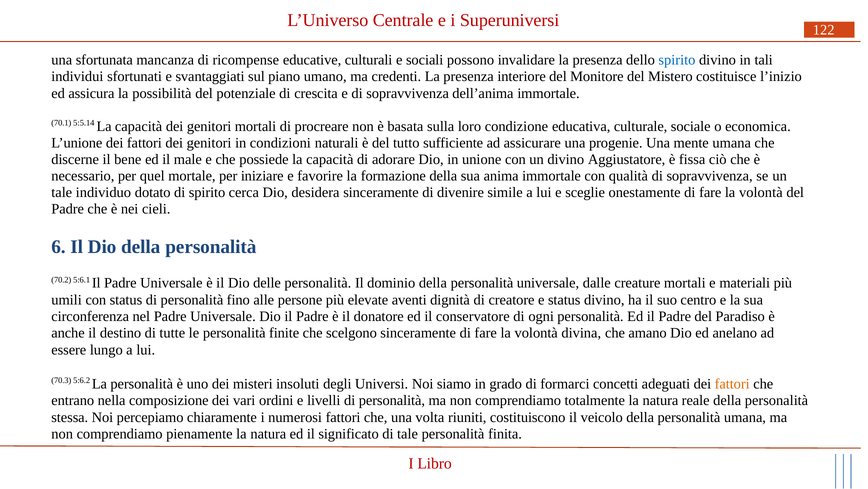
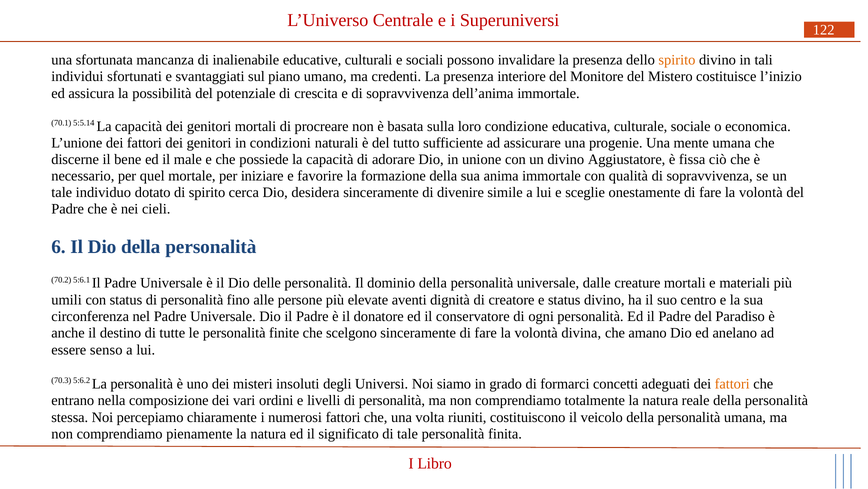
ricompense: ricompense -> inalienabile
spirito at (677, 60) colour: blue -> orange
lungo: lungo -> senso
